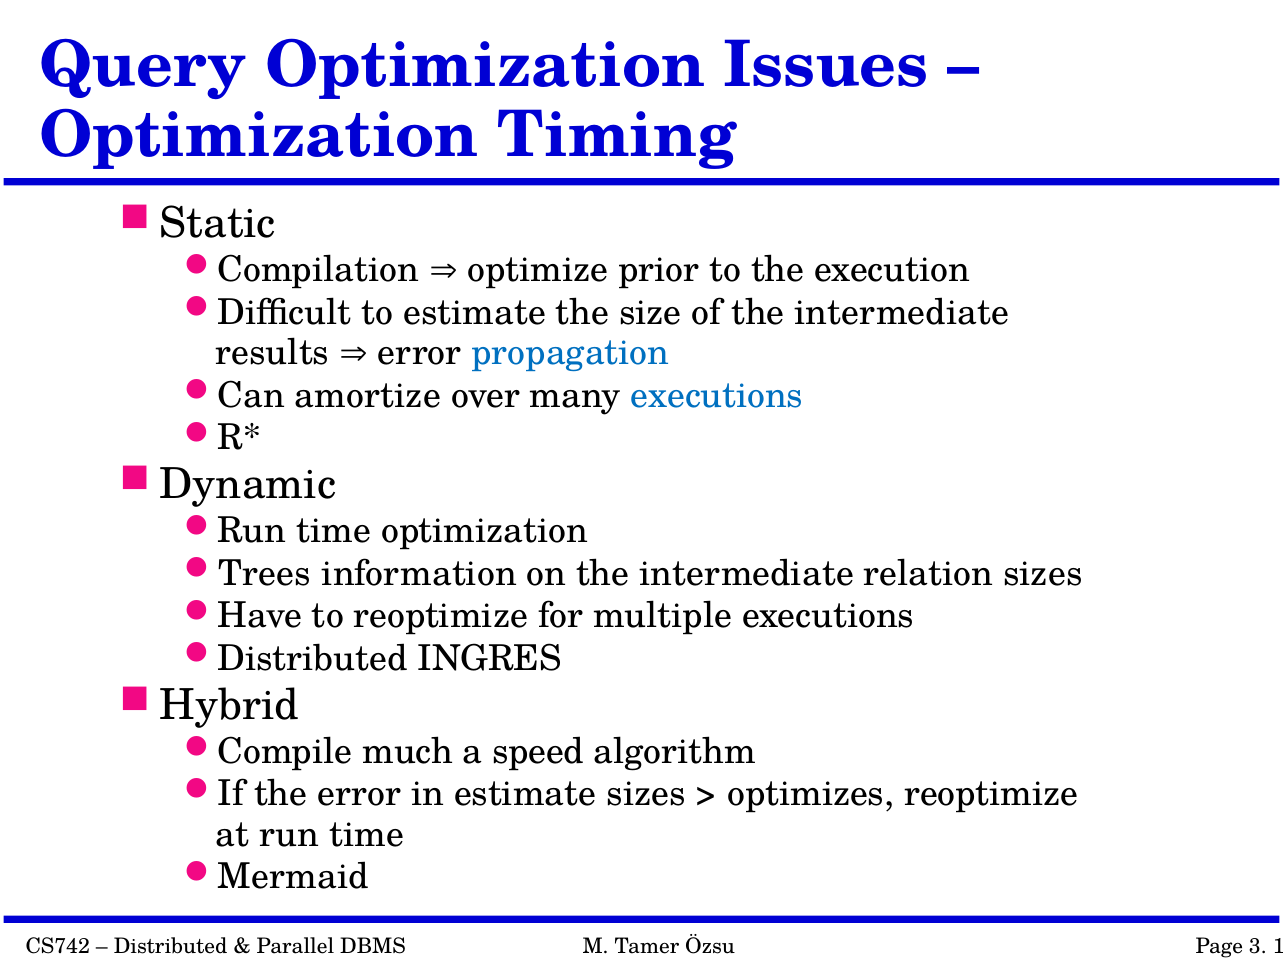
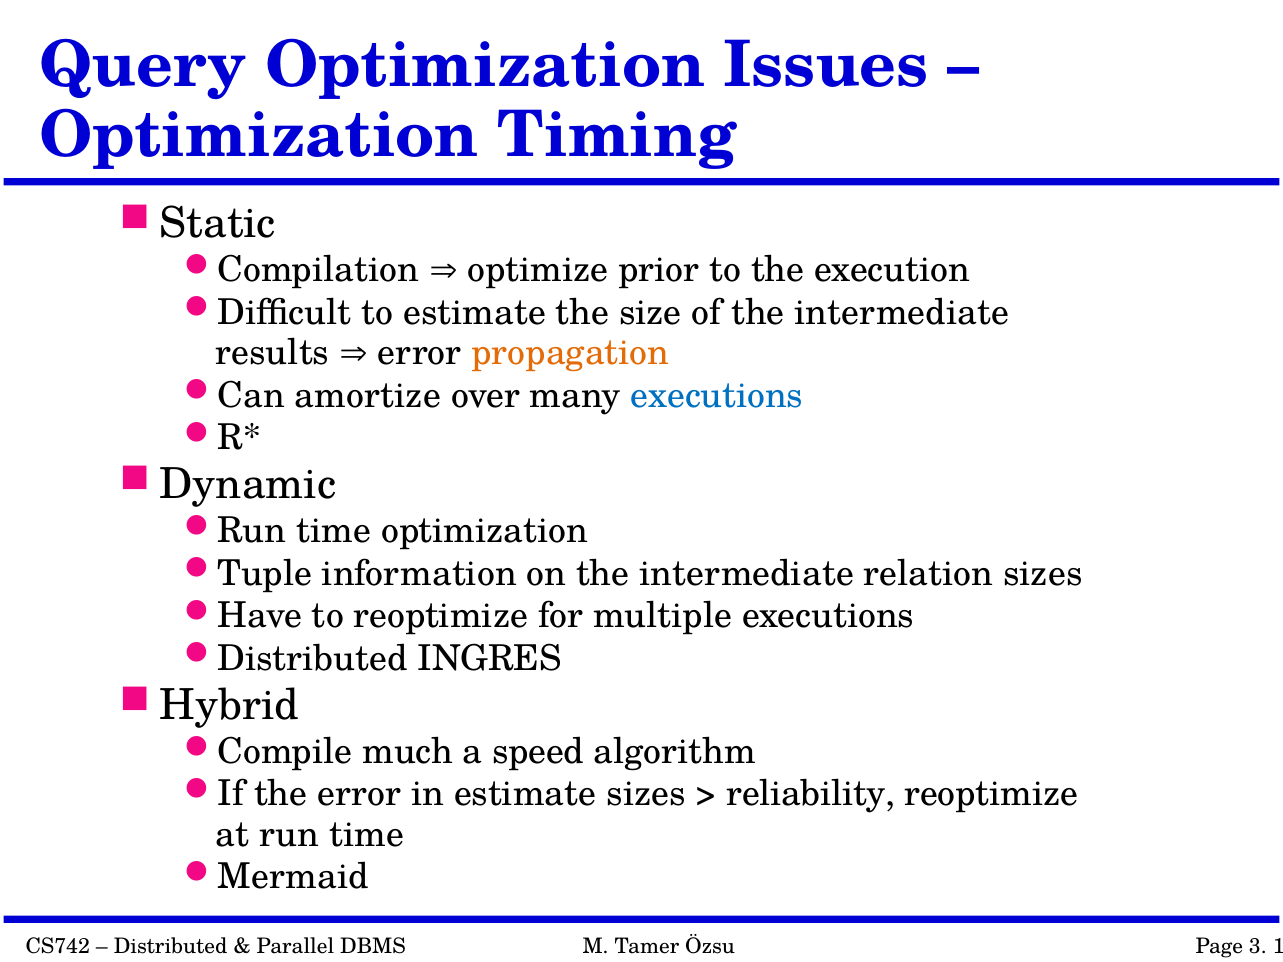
propagation colour: blue -> orange
Trees: Trees -> Tuple
optimizes: optimizes -> reliability
